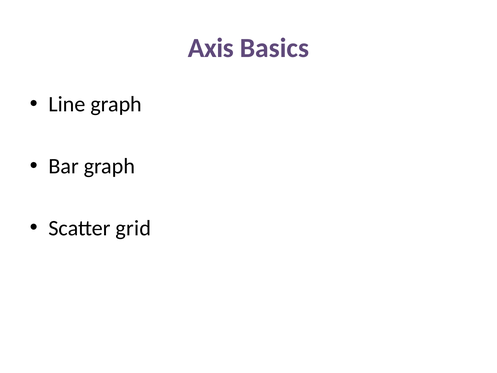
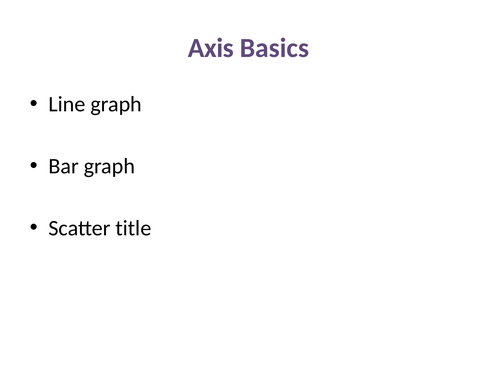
grid: grid -> title
